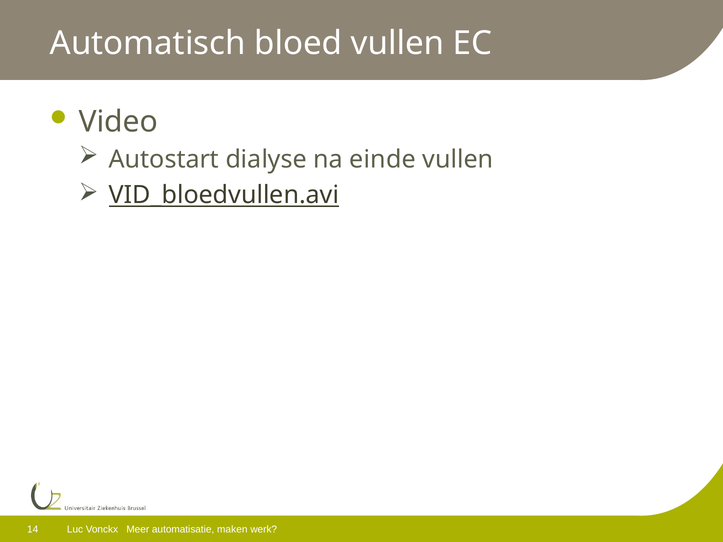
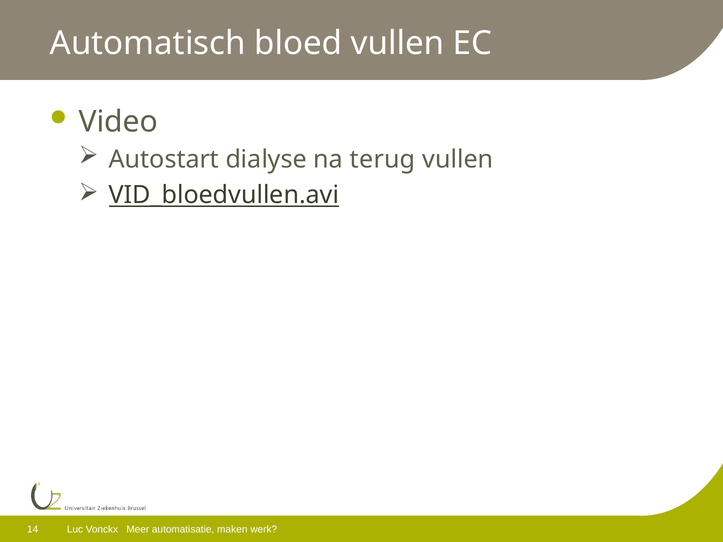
einde: einde -> terug
